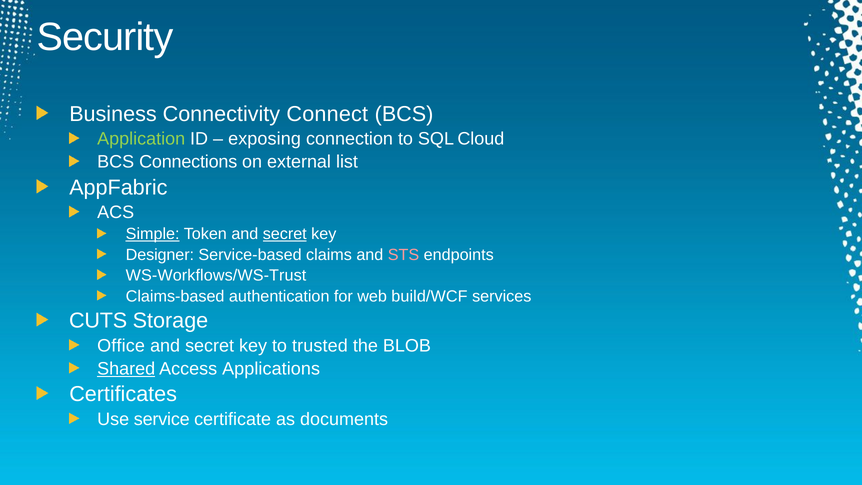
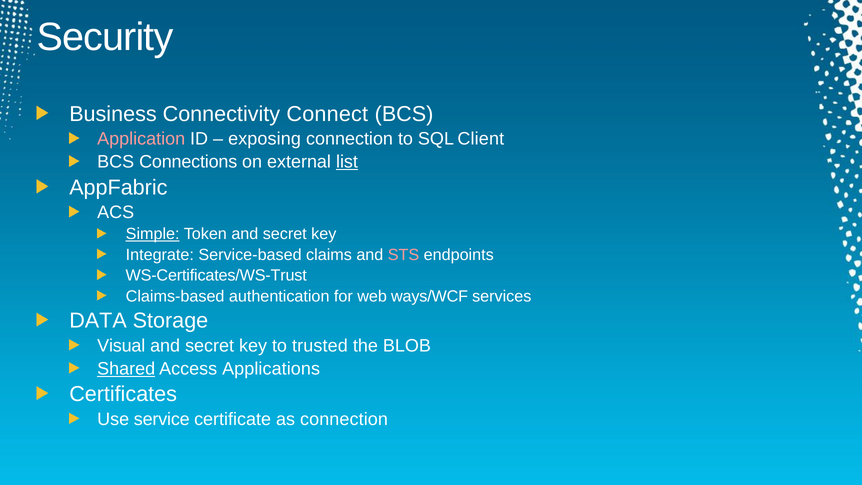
Application colour: light green -> pink
Cloud: Cloud -> Client
list underline: none -> present
secret at (285, 234) underline: present -> none
Designer: Designer -> Integrate
WS-Workflows/WS-Trust: WS-Workflows/WS-Trust -> WS-Certificates/WS-Trust
build/WCF: build/WCF -> ways/WCF
CUTS: CUTS -> DATA
Office: Office -> Visual
as documents: documents -> connection
